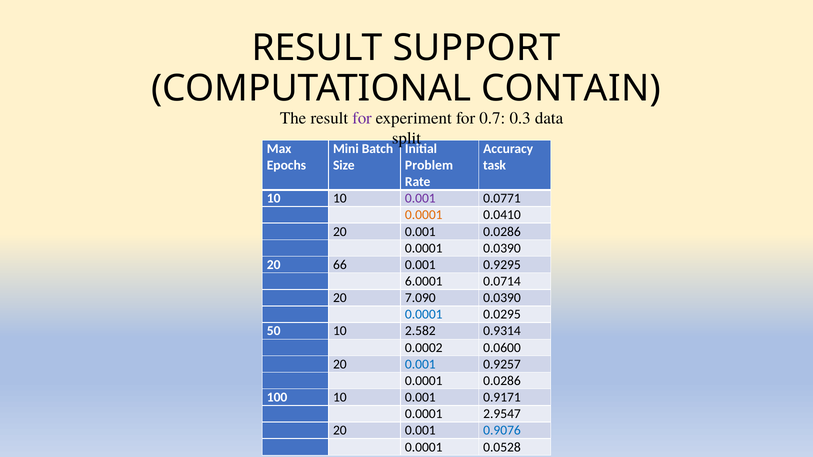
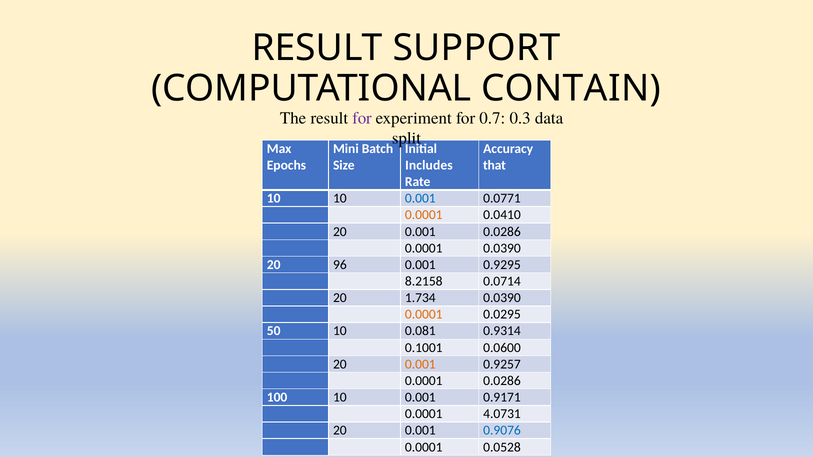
Problem: Problem -> Includes
task: task -> that
0.001 at (420, 199) colour: purple -> blue
66: 66 -> 96
6.0001: 6.0001 -> 8.2158
7.090: 7.090 -> 1.734
0.0001 at (424, 315) colour: blue -> orange
2.582: 2.582 -> 0.081
0.0002: 0.0002 -> 0.1001
0.001 at (420, 364) colour: blue -> orange
2.9547: 2.9547 -> 4.0731
